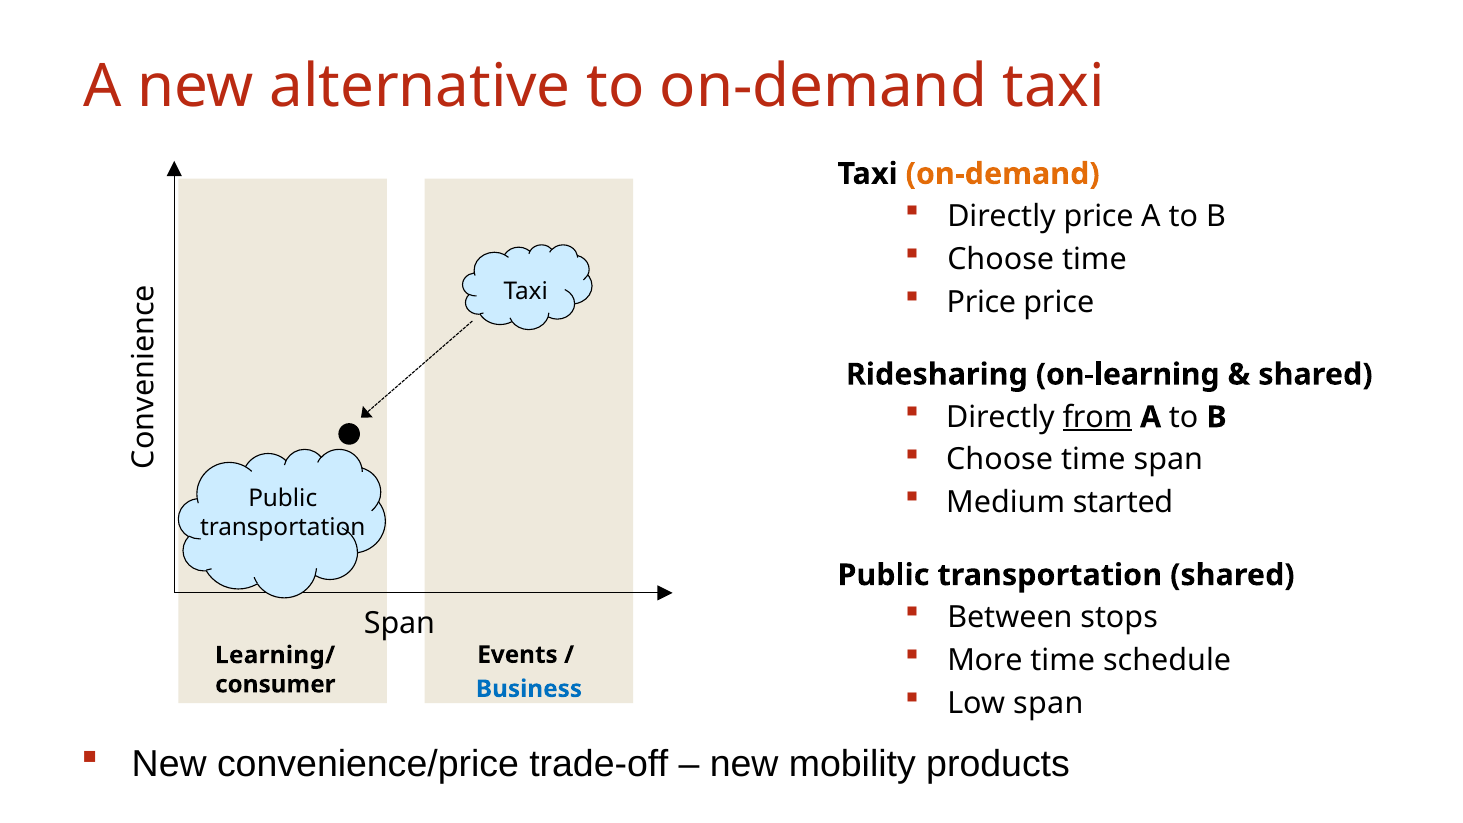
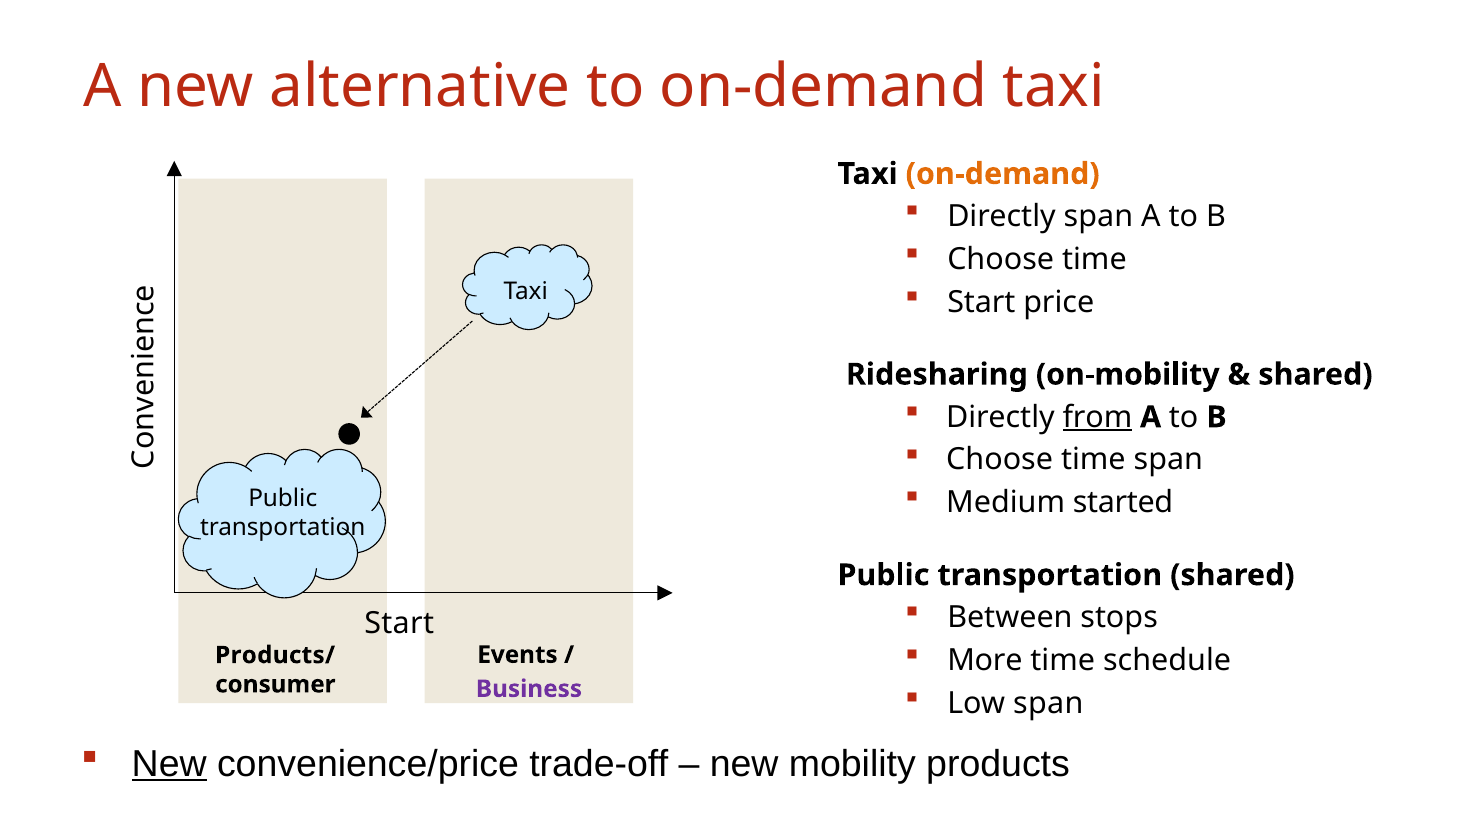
Directly price: price -> span
Price at (981, 302): Price -> Start
on-learning: on-learning -> on-mobility
Span at (399, 624): Span -> Start
Learning/: Learning/ -> Products/
Business colour: blue -> purple
New at (169, 764) underline: none -> present
